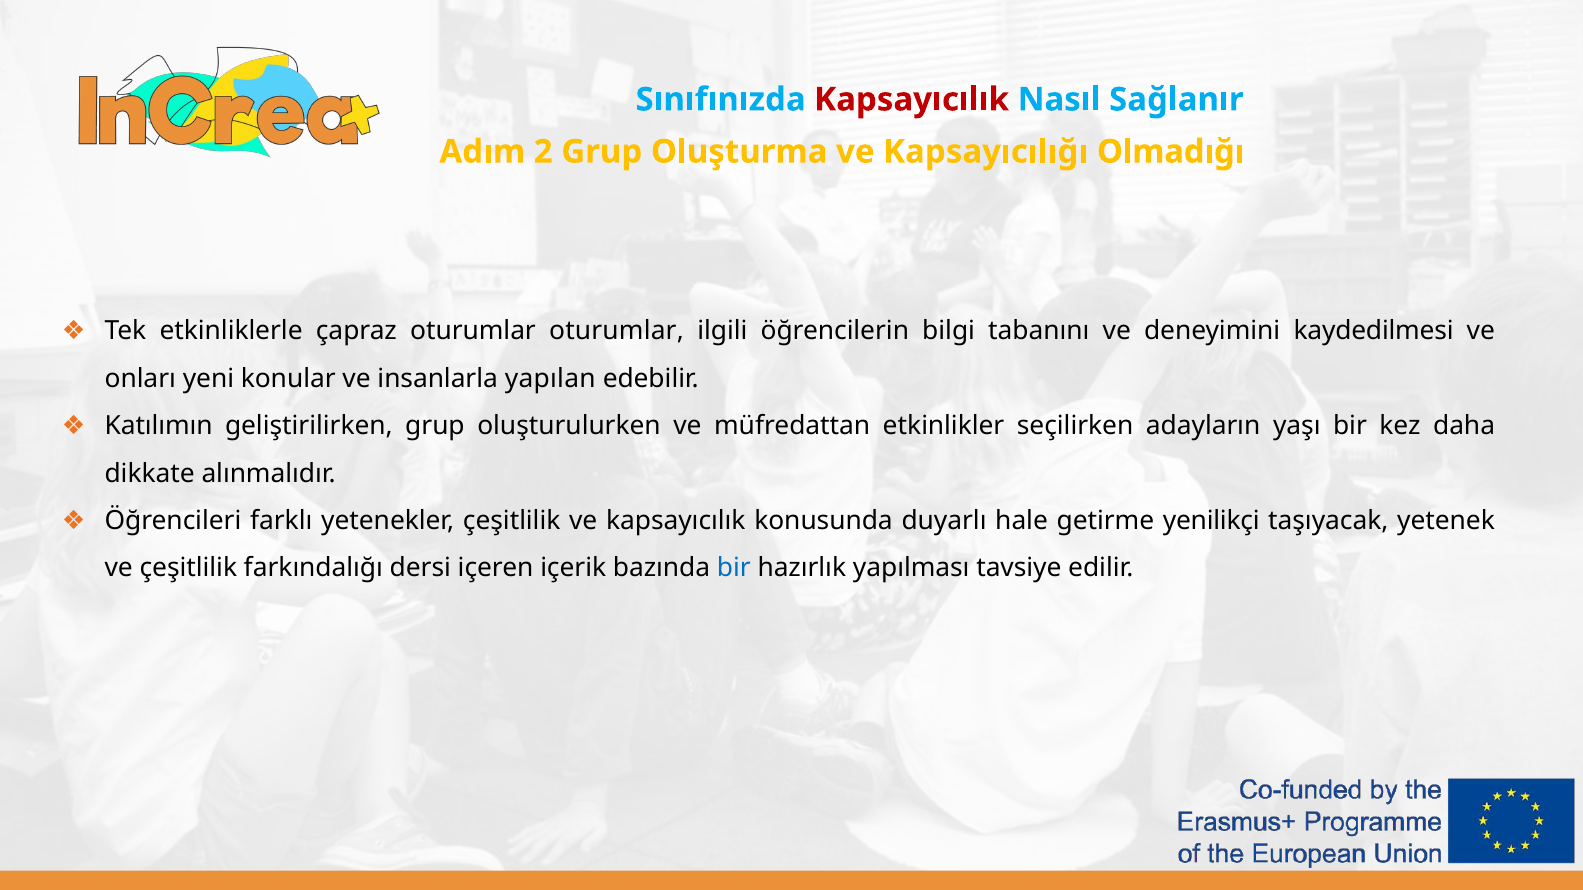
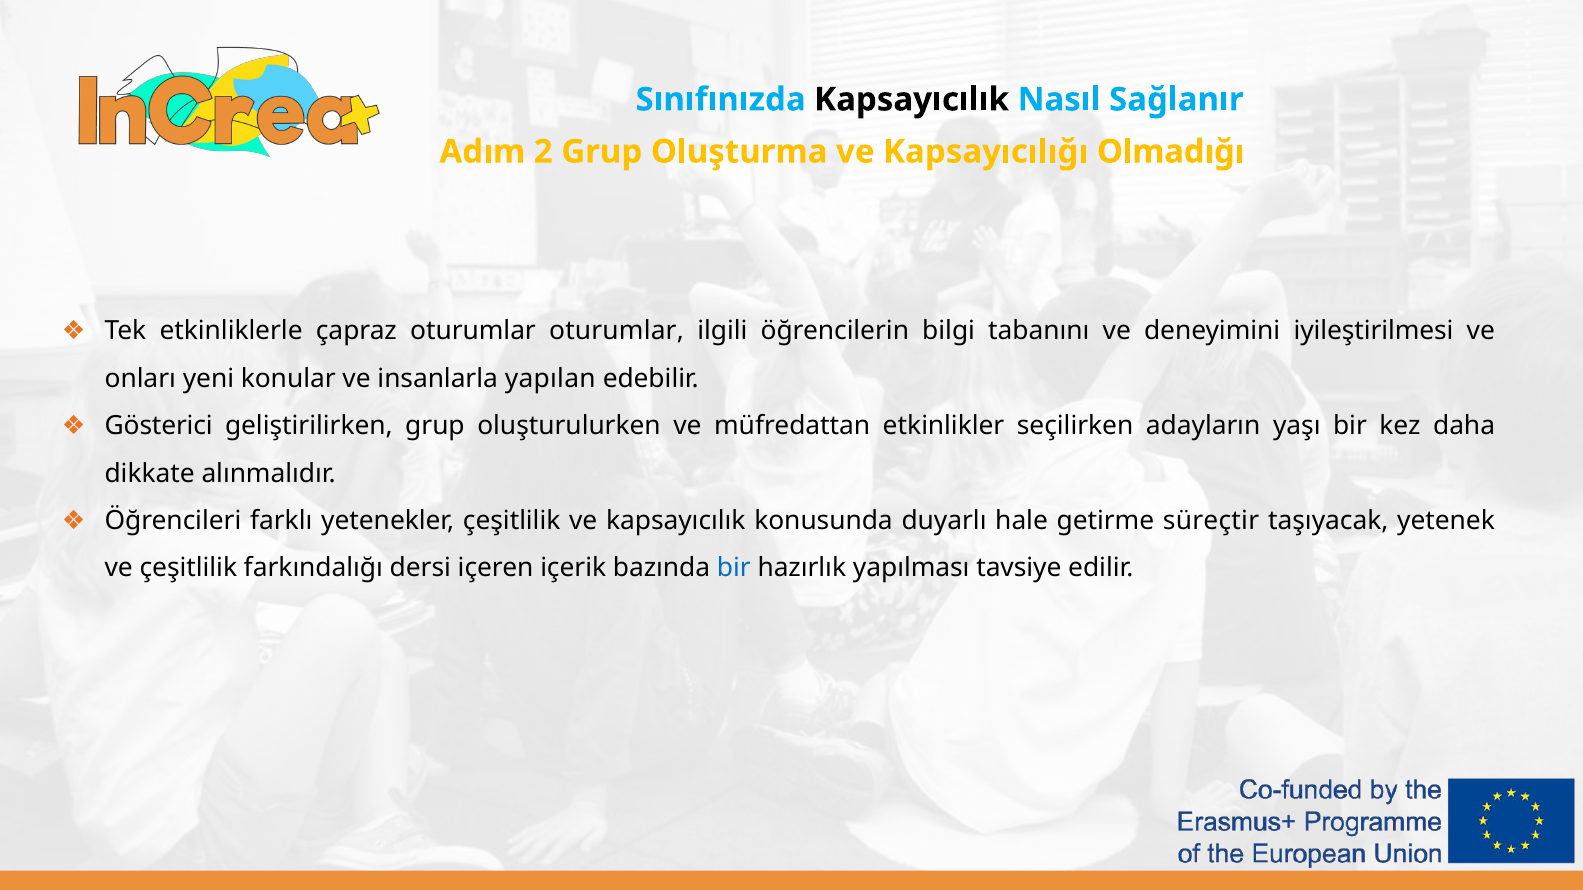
Kapsayıcılık at (912, 100) colour: red -> black
kaydedilmesi: kaydedilmesi -> iyileştirilmesi
Katılımın: Katılımın -> Gösterici
yenilikçi: yenilikçi -> süreçtir
